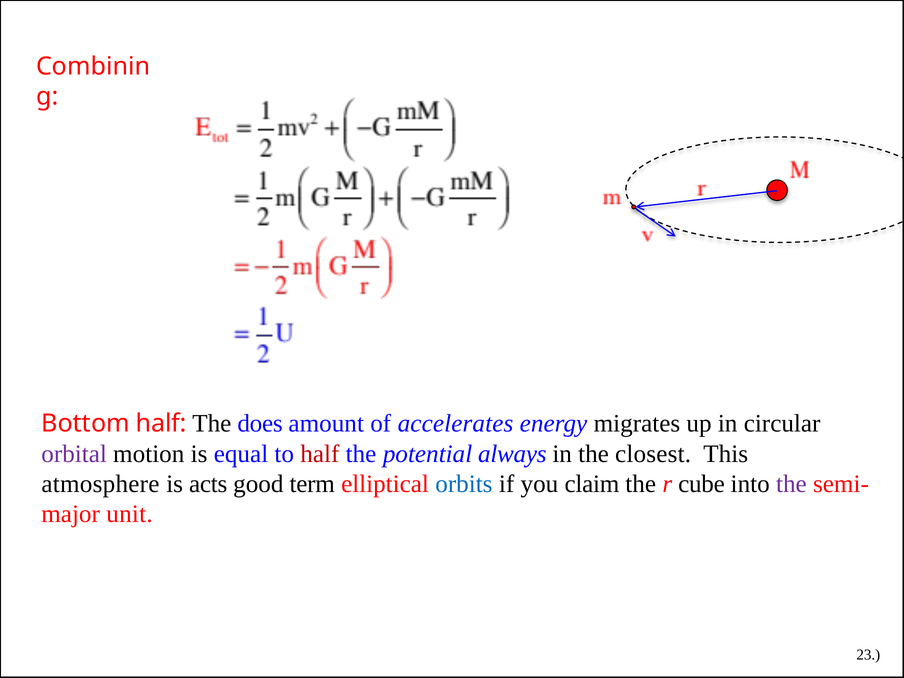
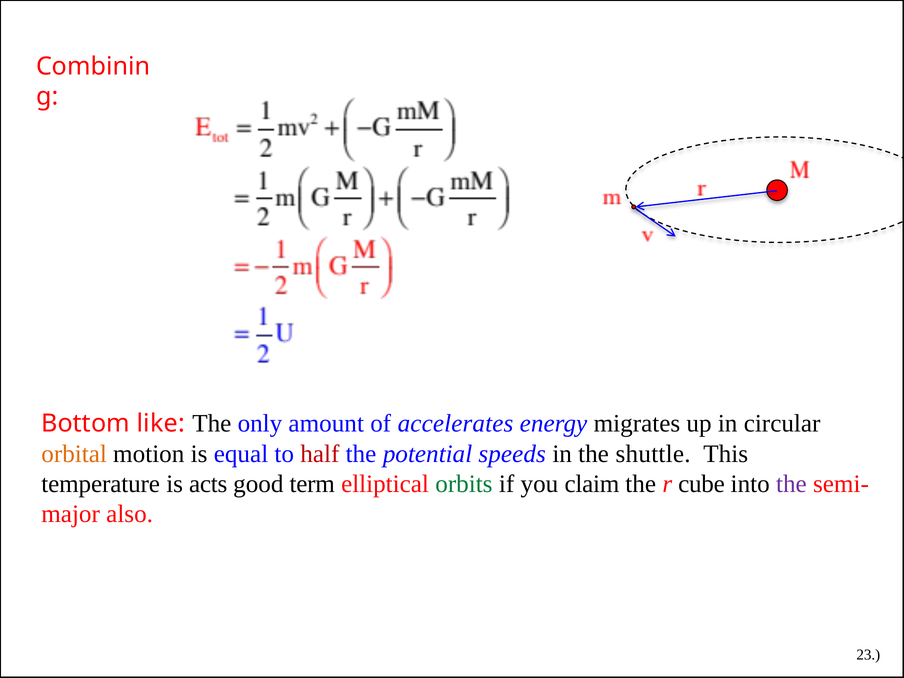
Bottom half: half -> like
does: does -> only
orbital colour: purple -> orange
always: always -> speeds
closest: closest -> shuttle
atmosphere: atmosphere -> temperature
orbits colour: blue -> green
unit: unit -> also
